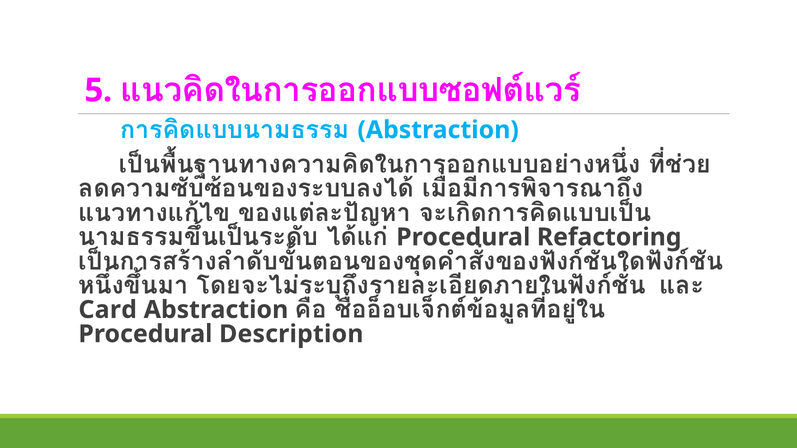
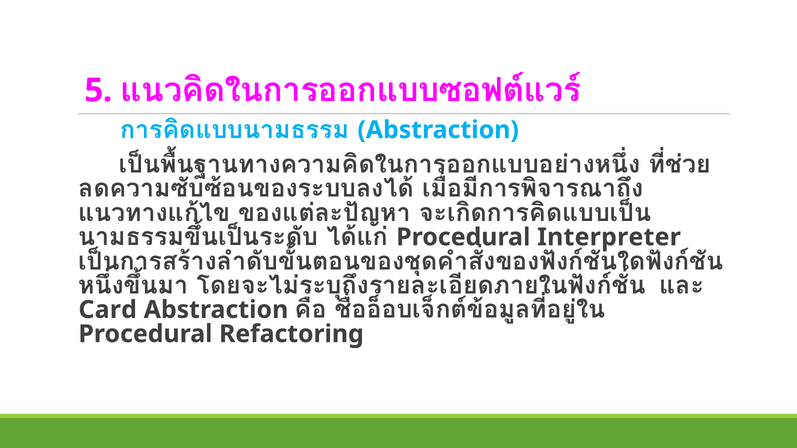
Refactoring: Refactoring -> Interpreter
Description: Description -> Refactoring
